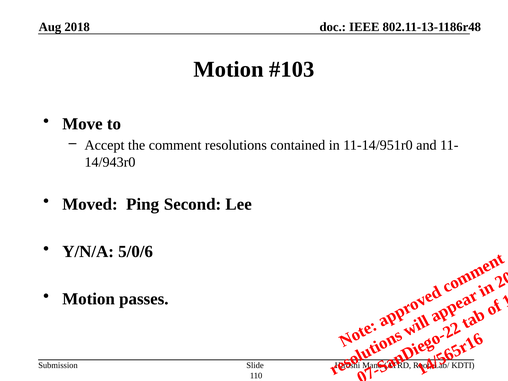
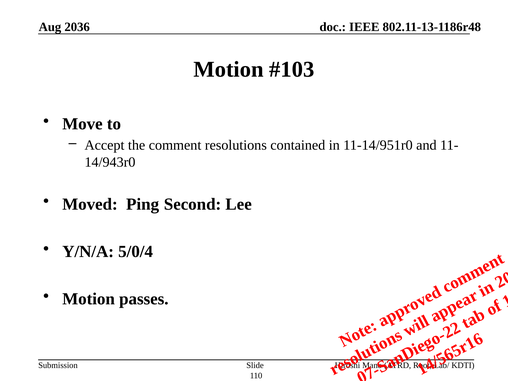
2018: 2018 -> 2036
5/0/6: 5/0/6 -> 5/0/4
